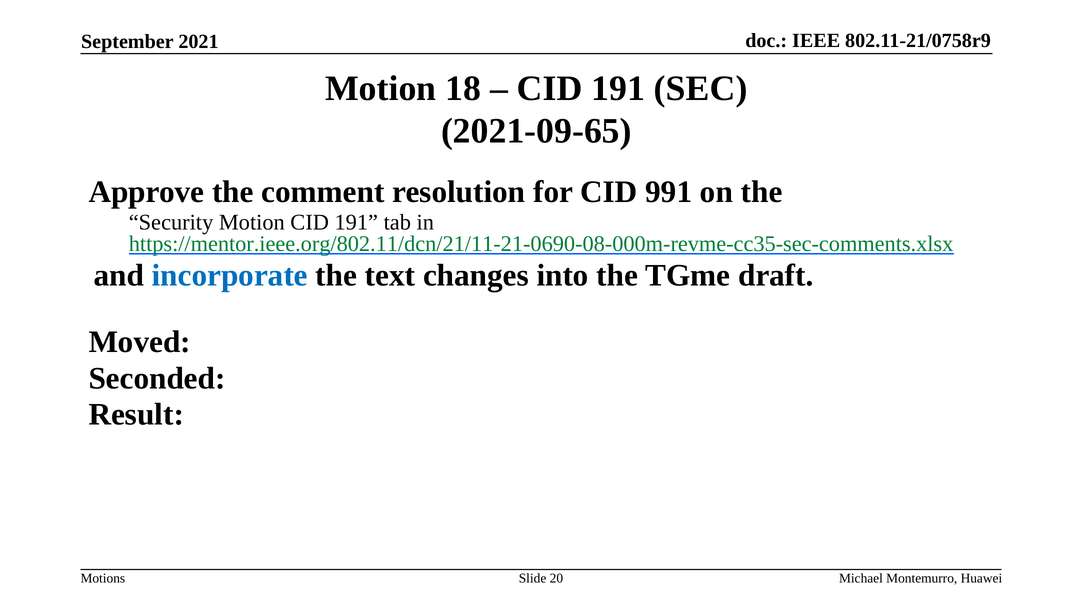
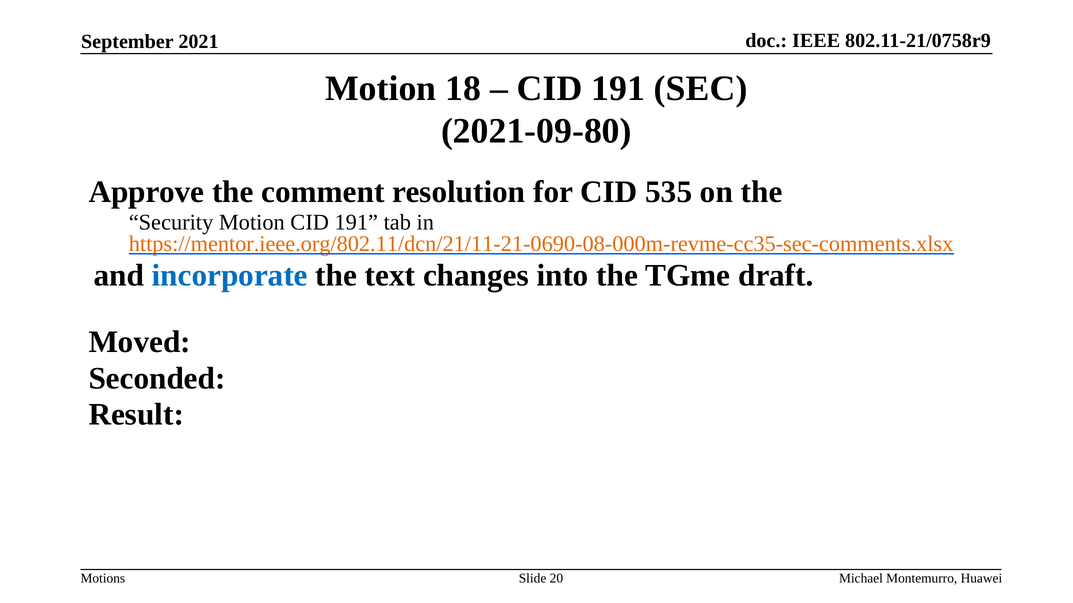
2021-09-65: 2021-09-65 -> 2021-09-80
991: 991 -> 535
https://mentor.ieee.org/802.11/dcn/21/11-21-0690-08-000m-revme-cc35-sec-comments.xlsx colour: green -> orange
